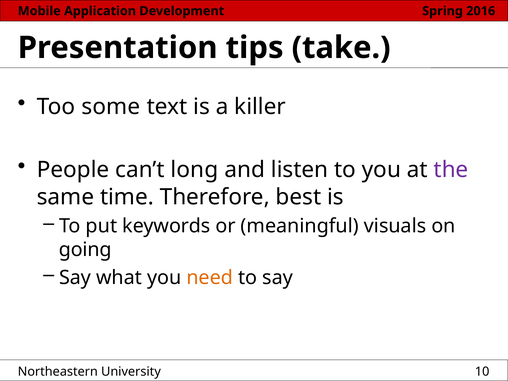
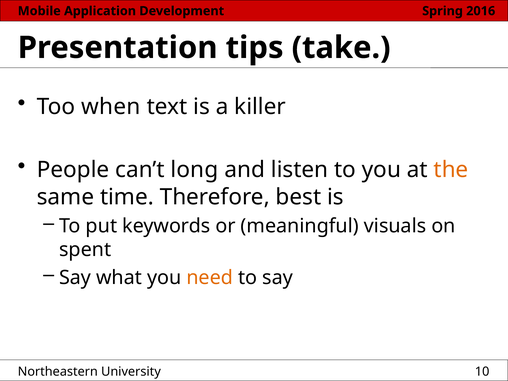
some: some -> when
the colour: purple -> orange
going: going -> spent
